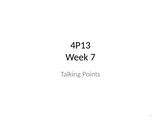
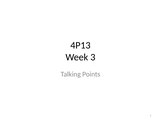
7: 7 -> 3
